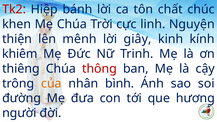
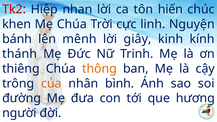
bánh: bánh -> nhan
chất: chất -> hiến
thiện: thiện -> bánh
khiêm: khiêm -> thánh
thông colour: red -> orange
